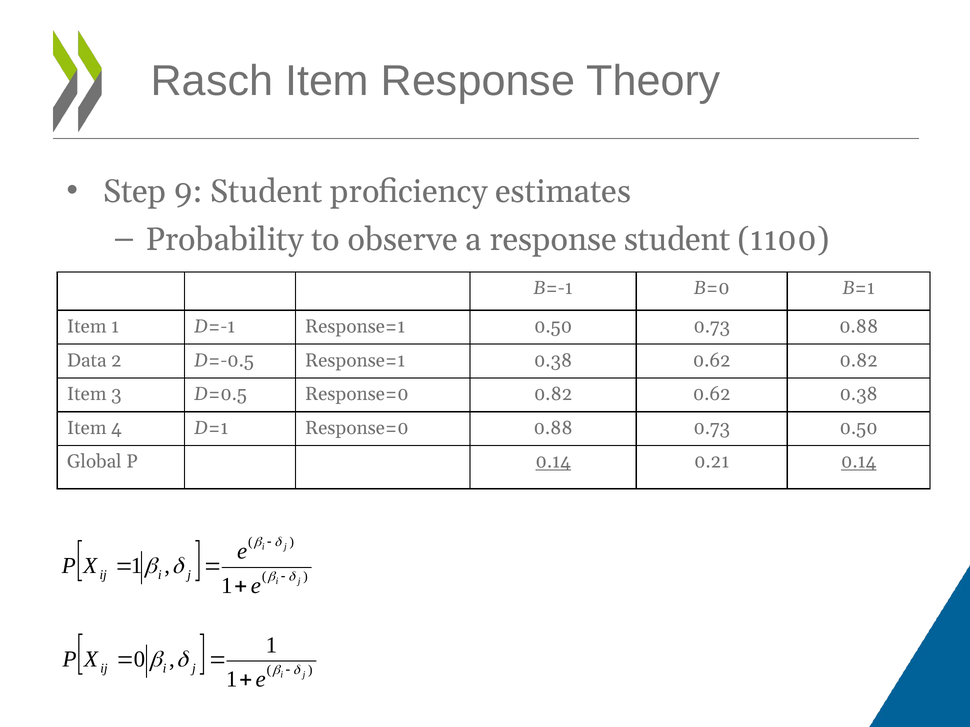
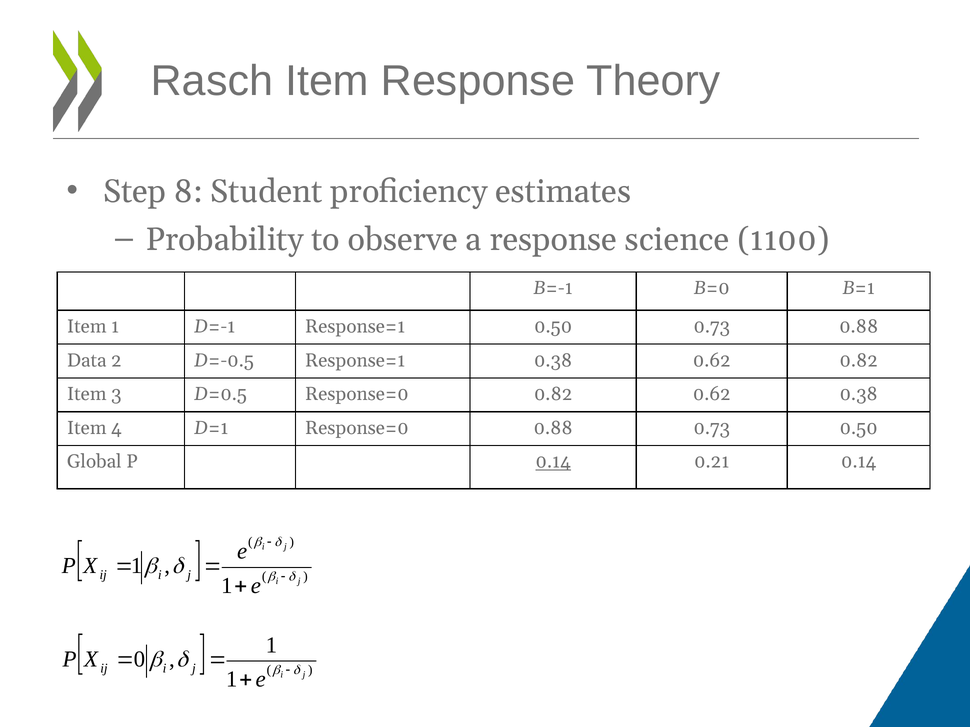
9: 9 -> 8
response student: student -> science
0.14 at (859, 462) underline: present -> none
